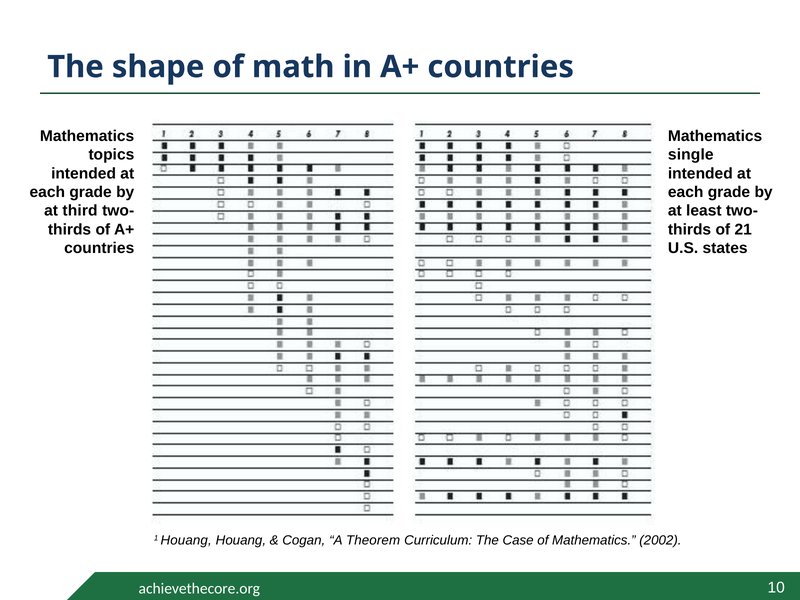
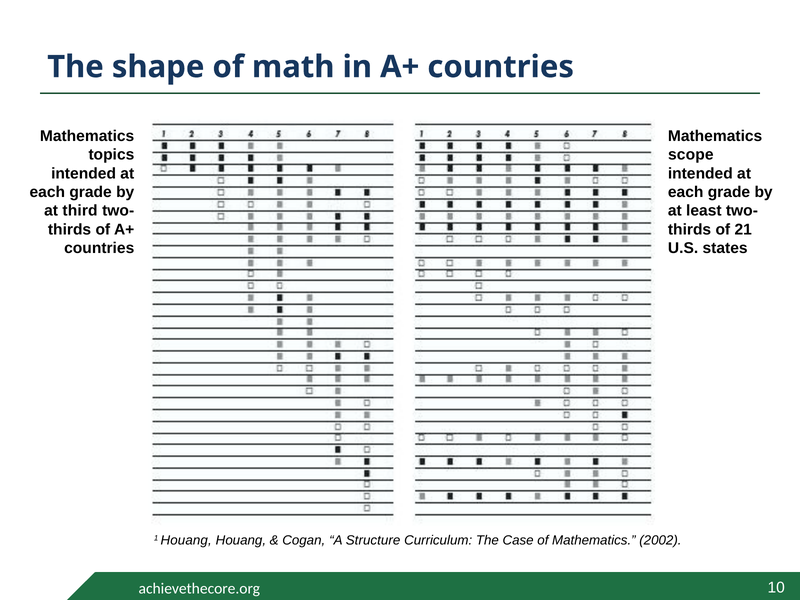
single: single -> scope
Theorem: Theorem -> Structure
